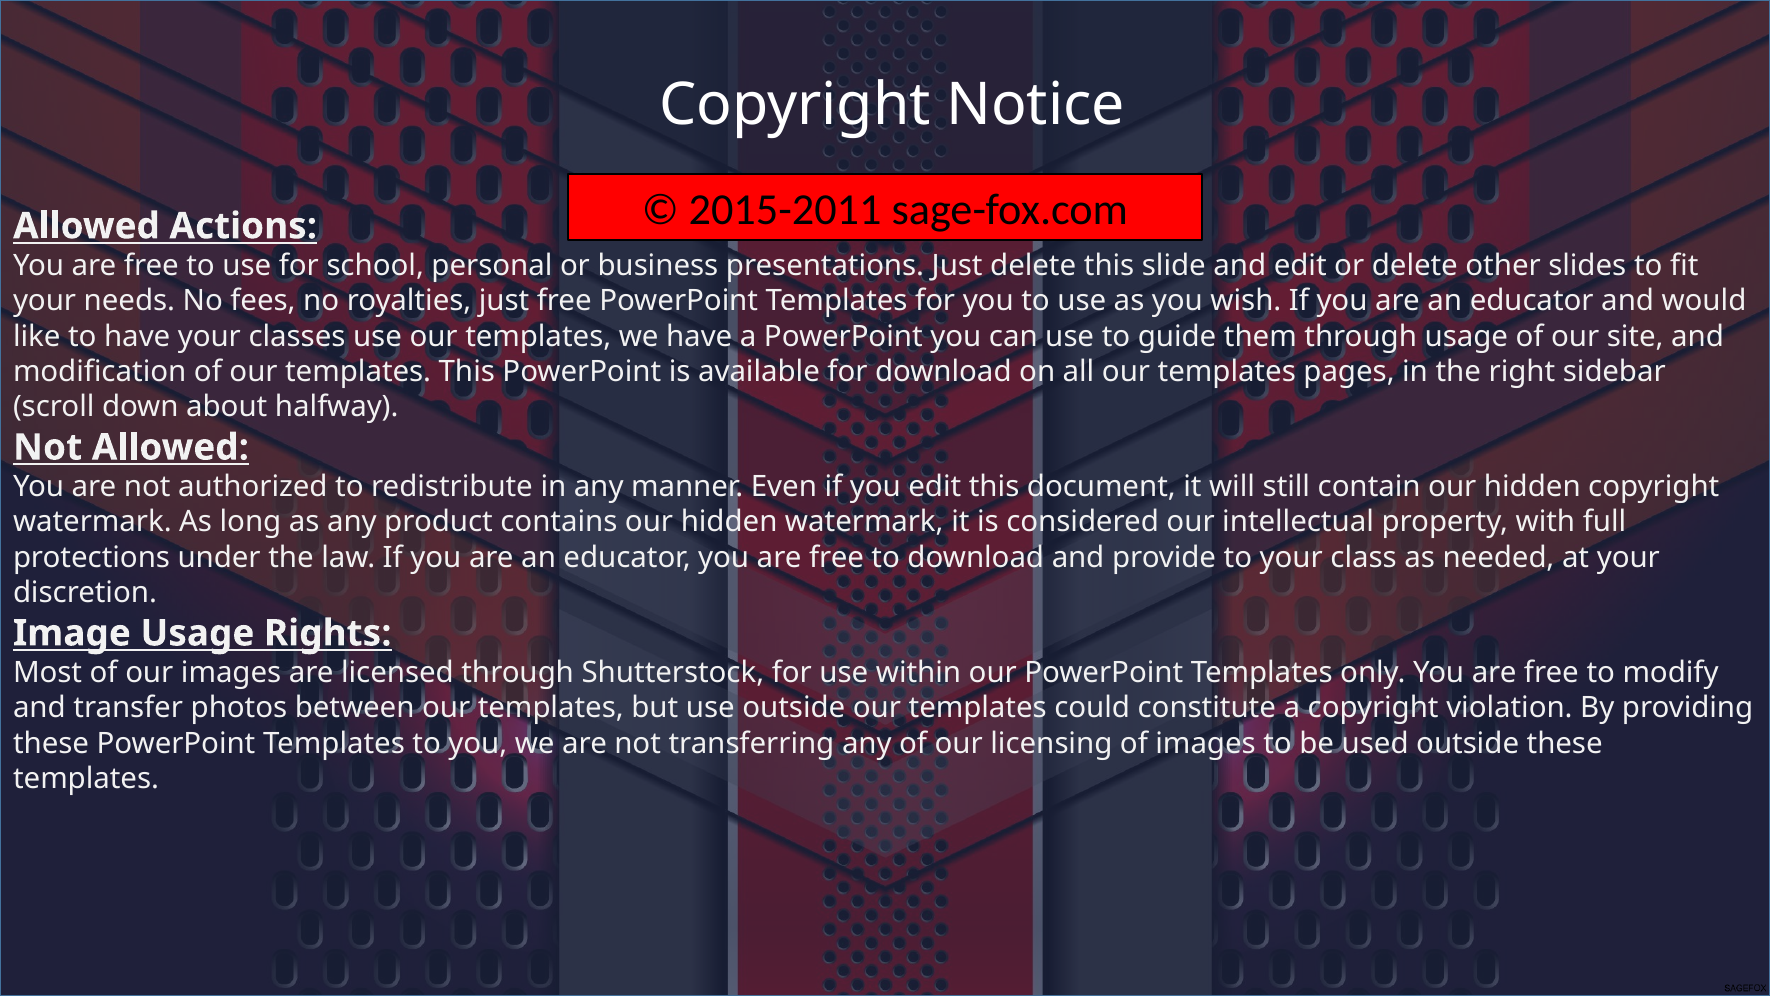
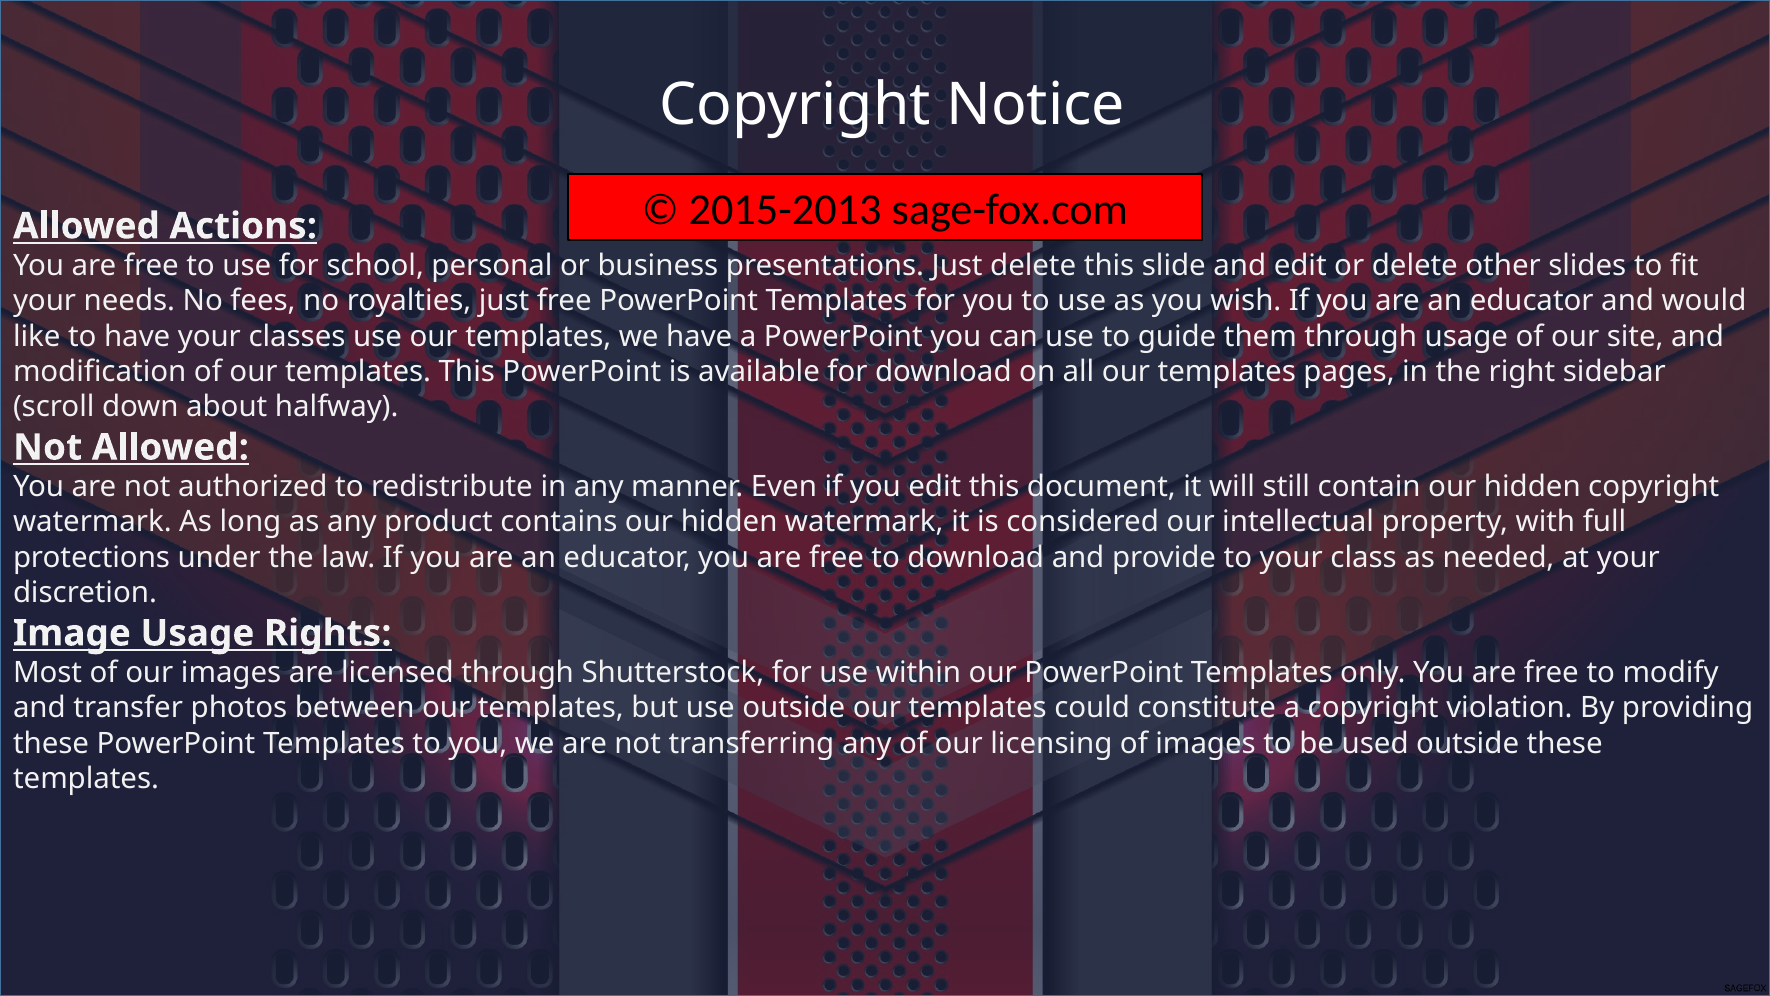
2015-2011: 2015-2011 -> 2015-2013
